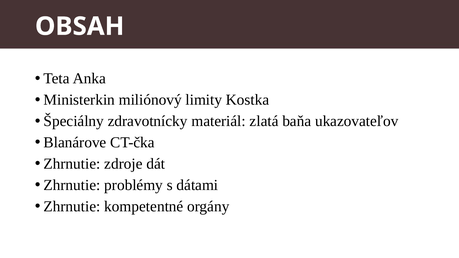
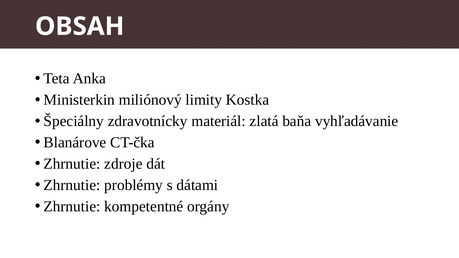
ukazovateľov: ukazovateľov -> vyhľadávanie
